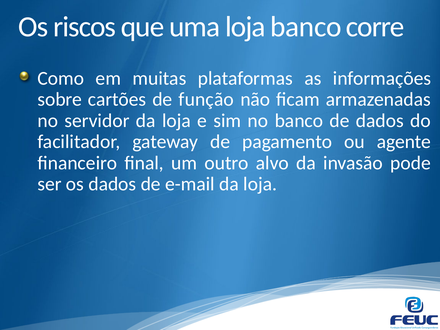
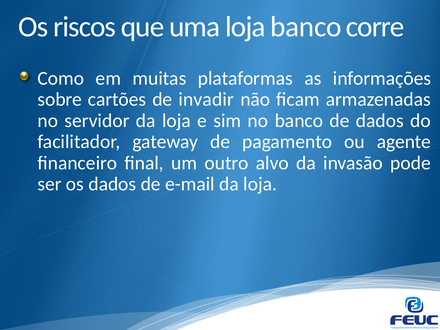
função: função -> invadir
